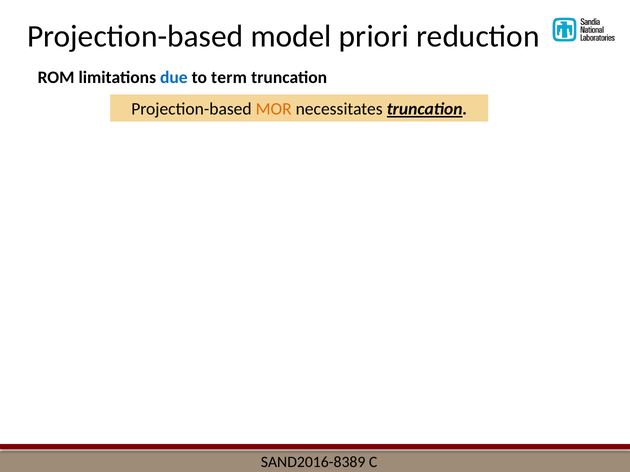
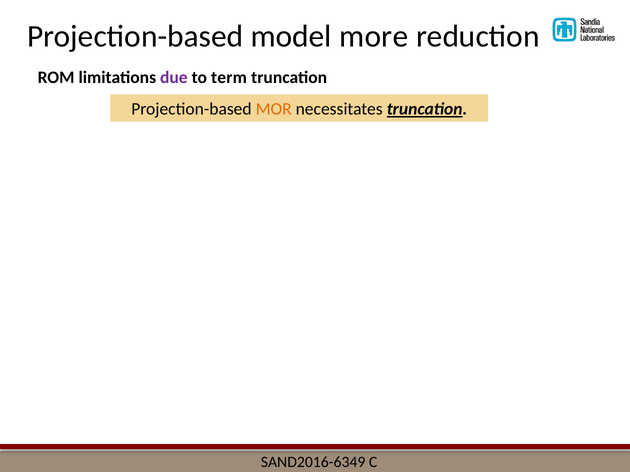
priori: priori -> more
due colour: blue -> purple
SAND2016-8389: SAND2016-8389 -> SAND2016-6349
